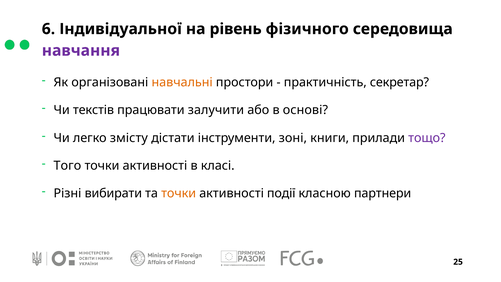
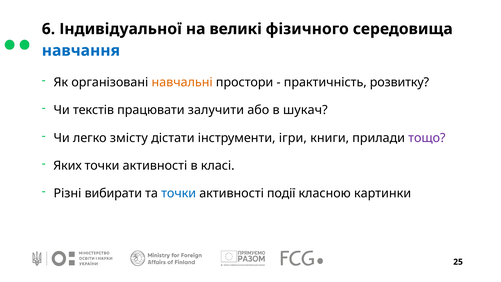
рівень: рівень -> великі
навчання colour: purple -> blue
секретар: секретар -> розвитку
основі: основі -> шукач
зоні: зоні -> ігри
Того: Того -> Яких
точки at (179, 193) colour: orange -> blue
партнери: партнери -> картинки
